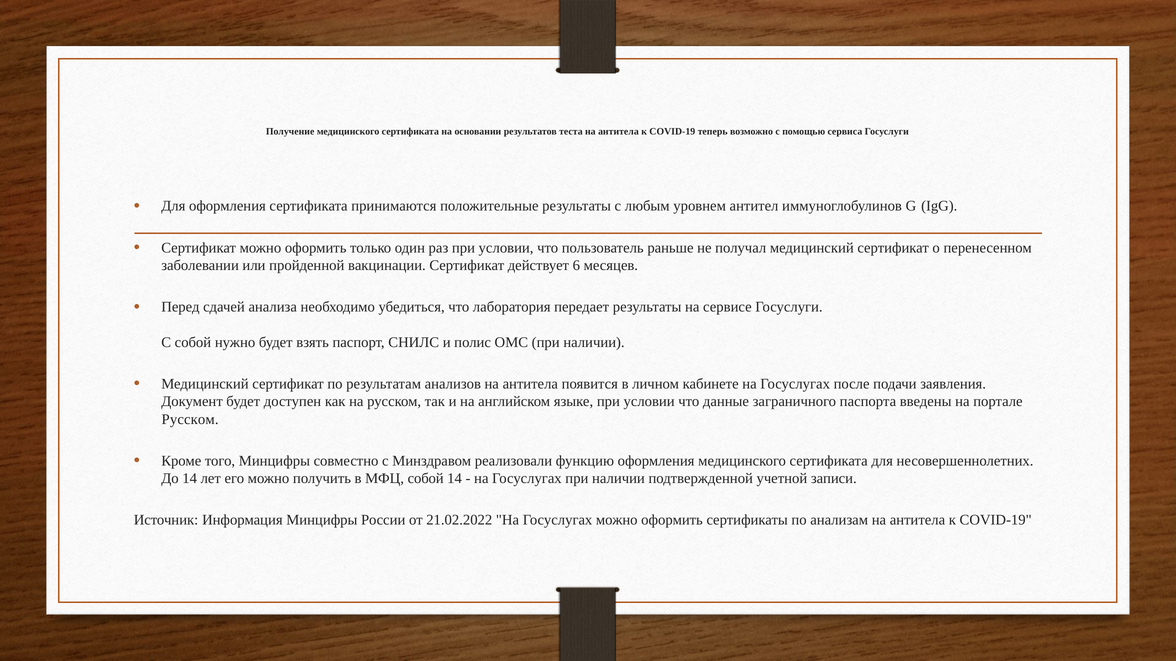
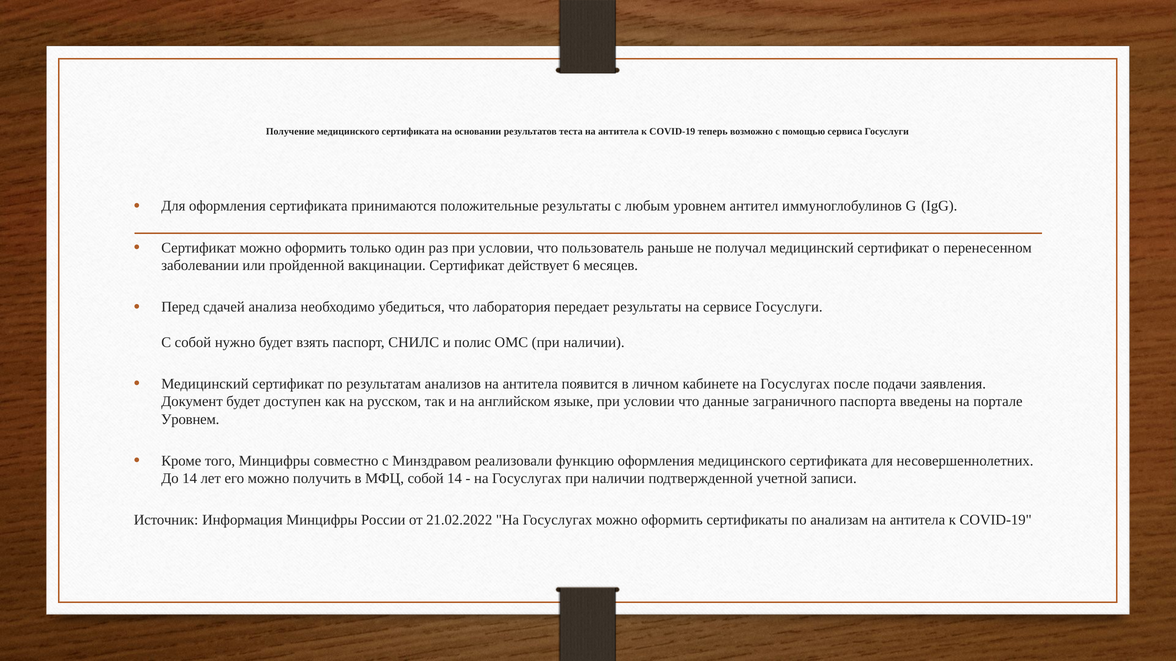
Русском at (190, 420): Русском -> Уровнем
